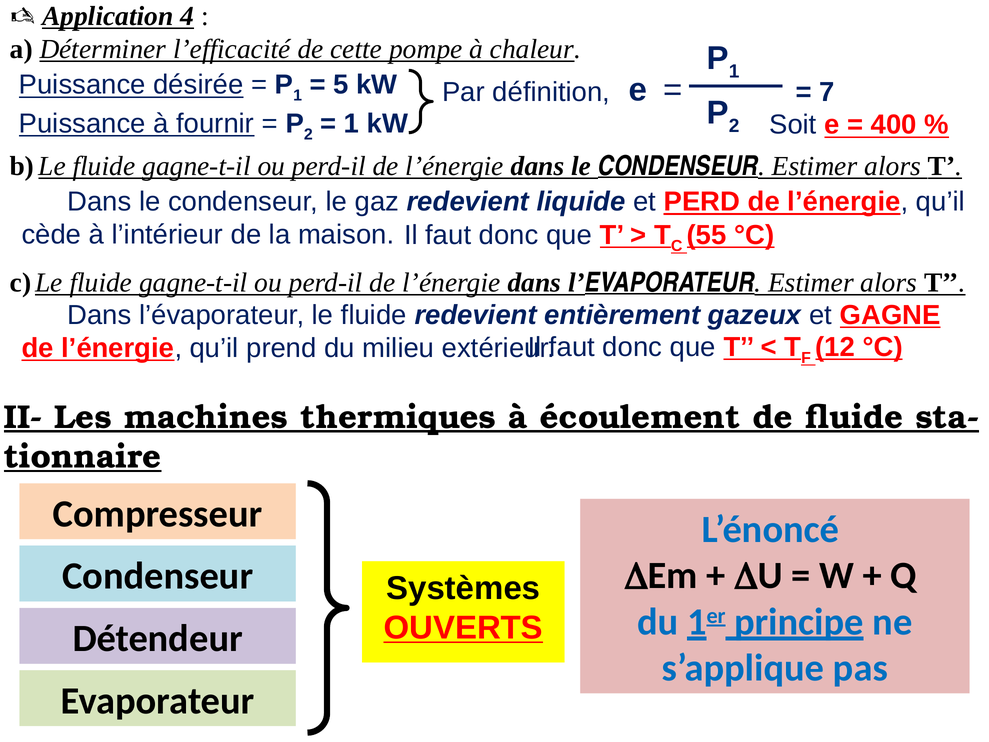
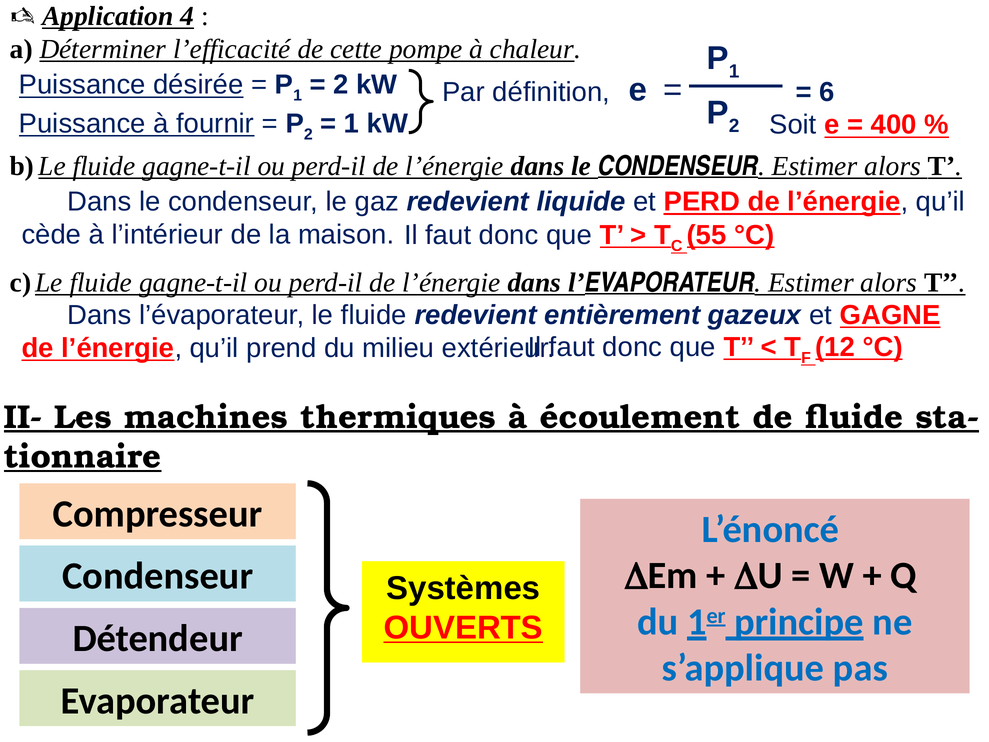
5 at (341, 85): 5 -> 2
7: 7 -> 6
